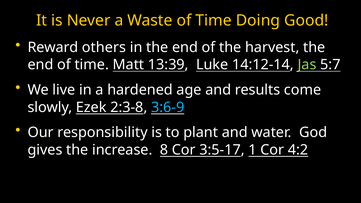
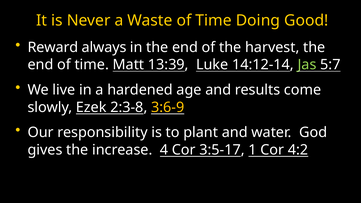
others: others -> always
3:6-9 colour: light blue -> yellow
8: 8 -> 4
